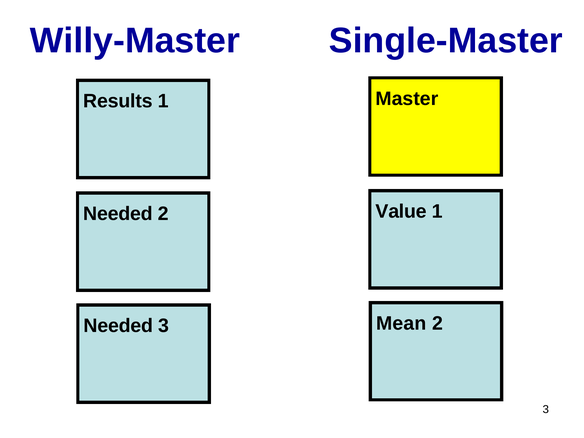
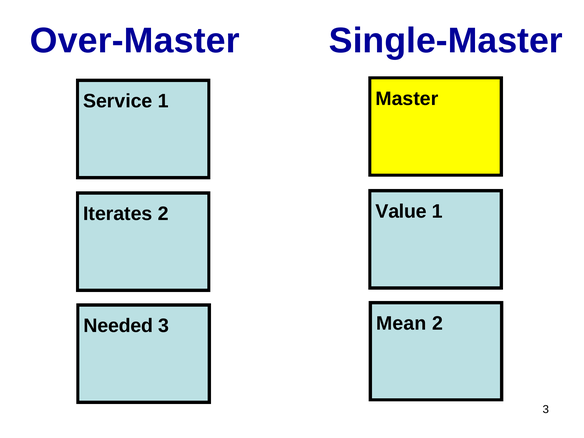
Willy-Master: Willy-Master -> Over-Master
Results: Results -> Service
Needed at (118, 214): Needed -> Iterates
